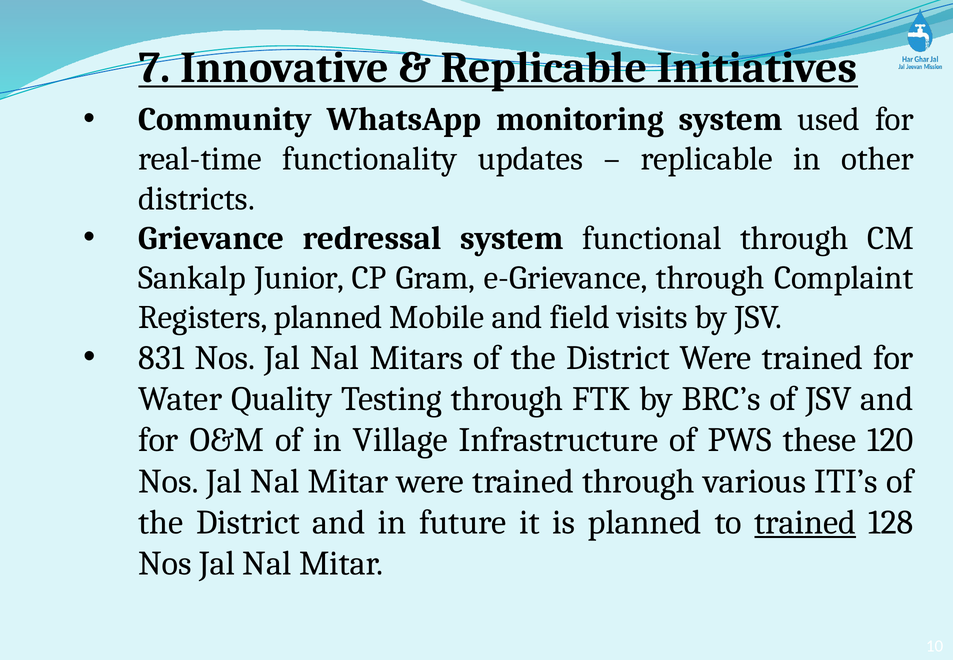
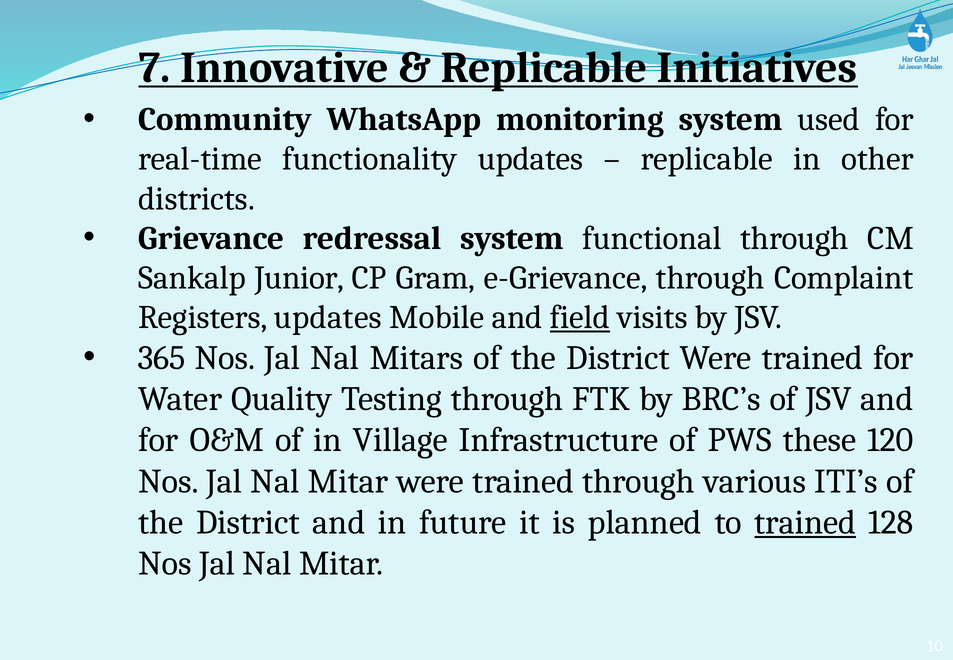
Registers planned: planned -> updates
field underline: none -> present
831: 831 -> 365
